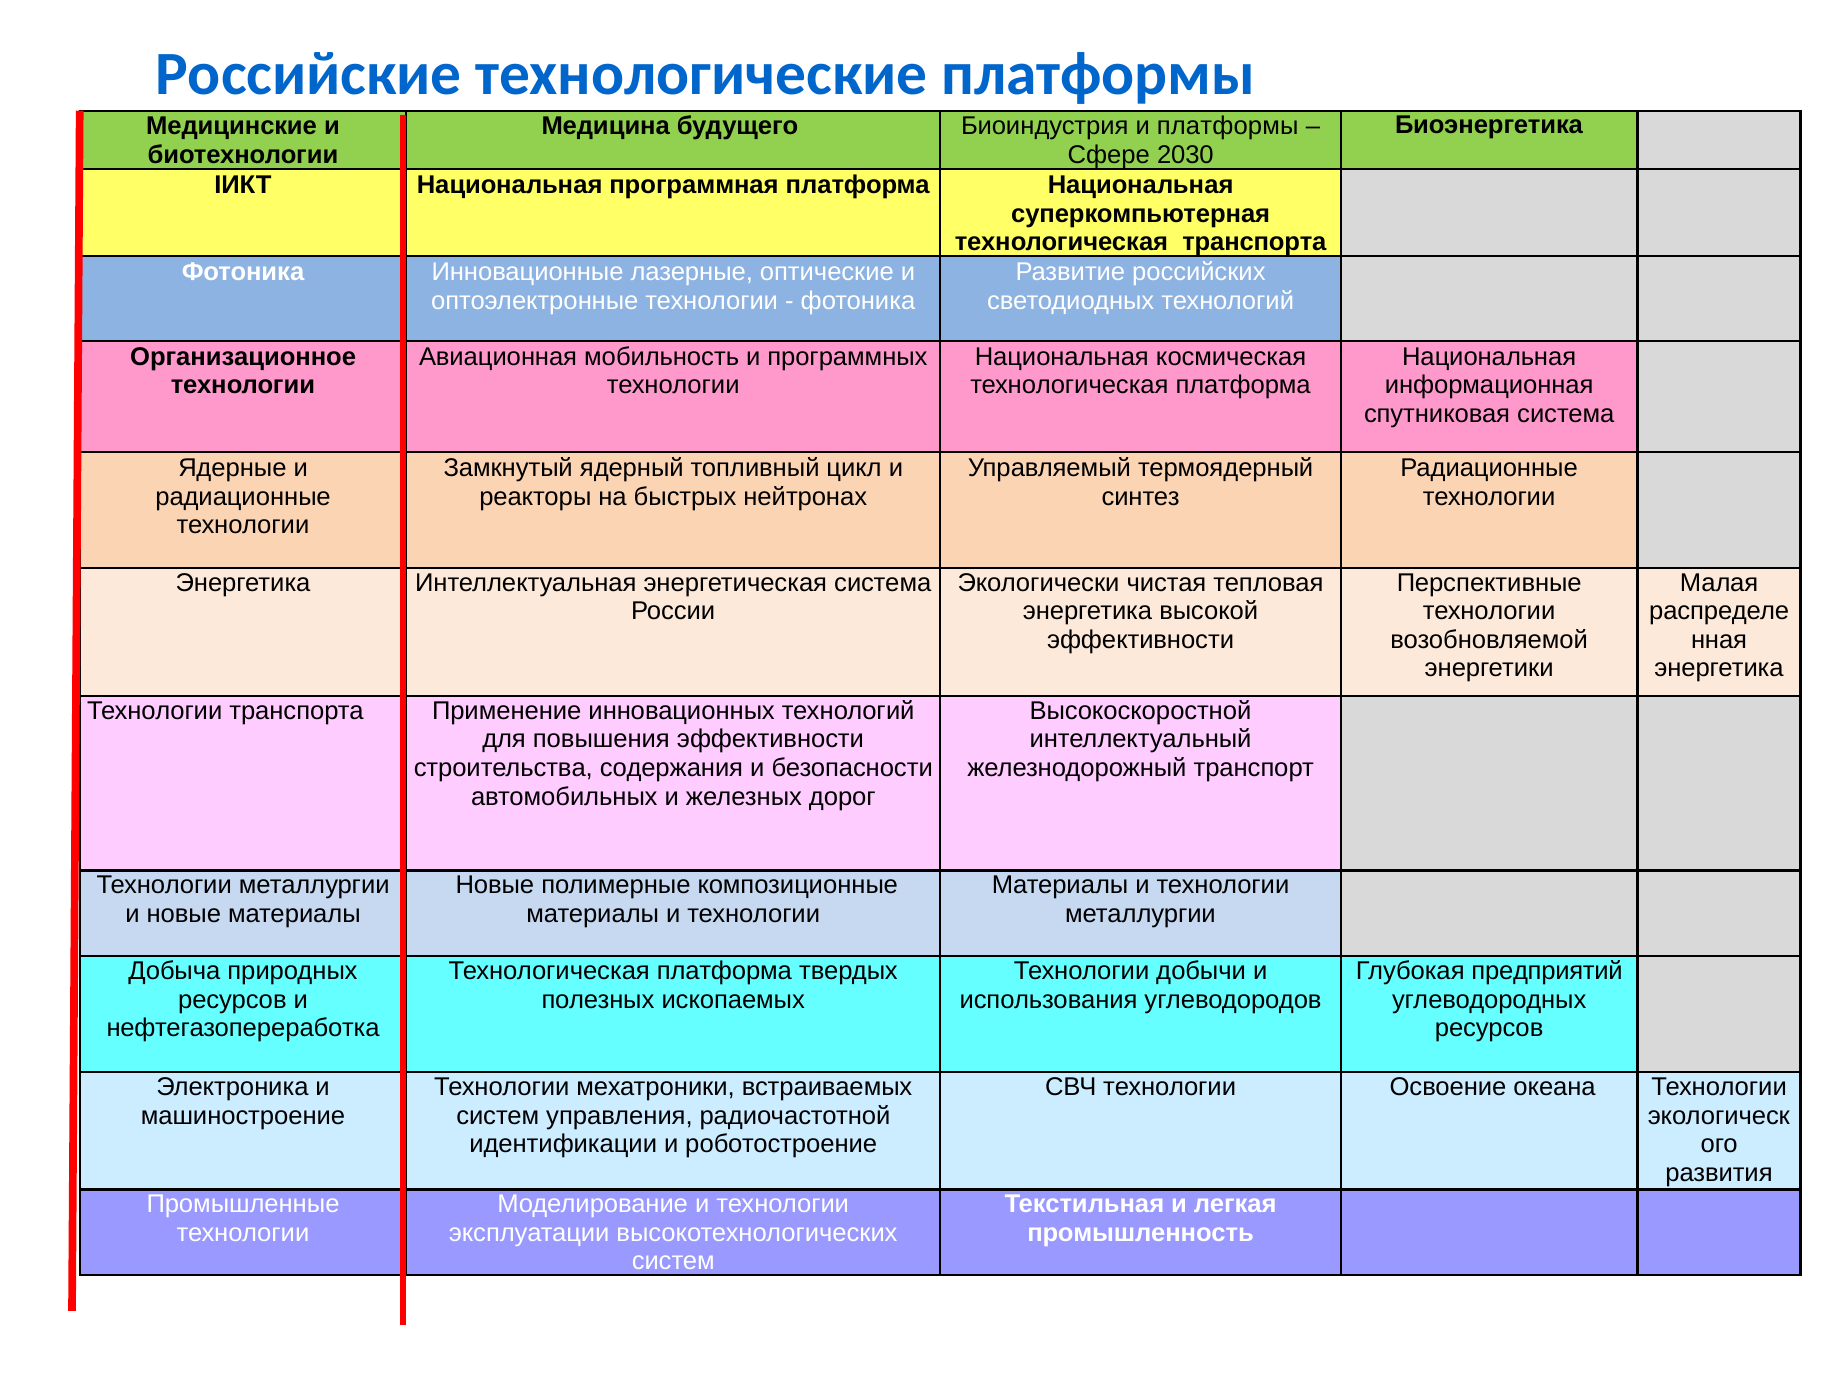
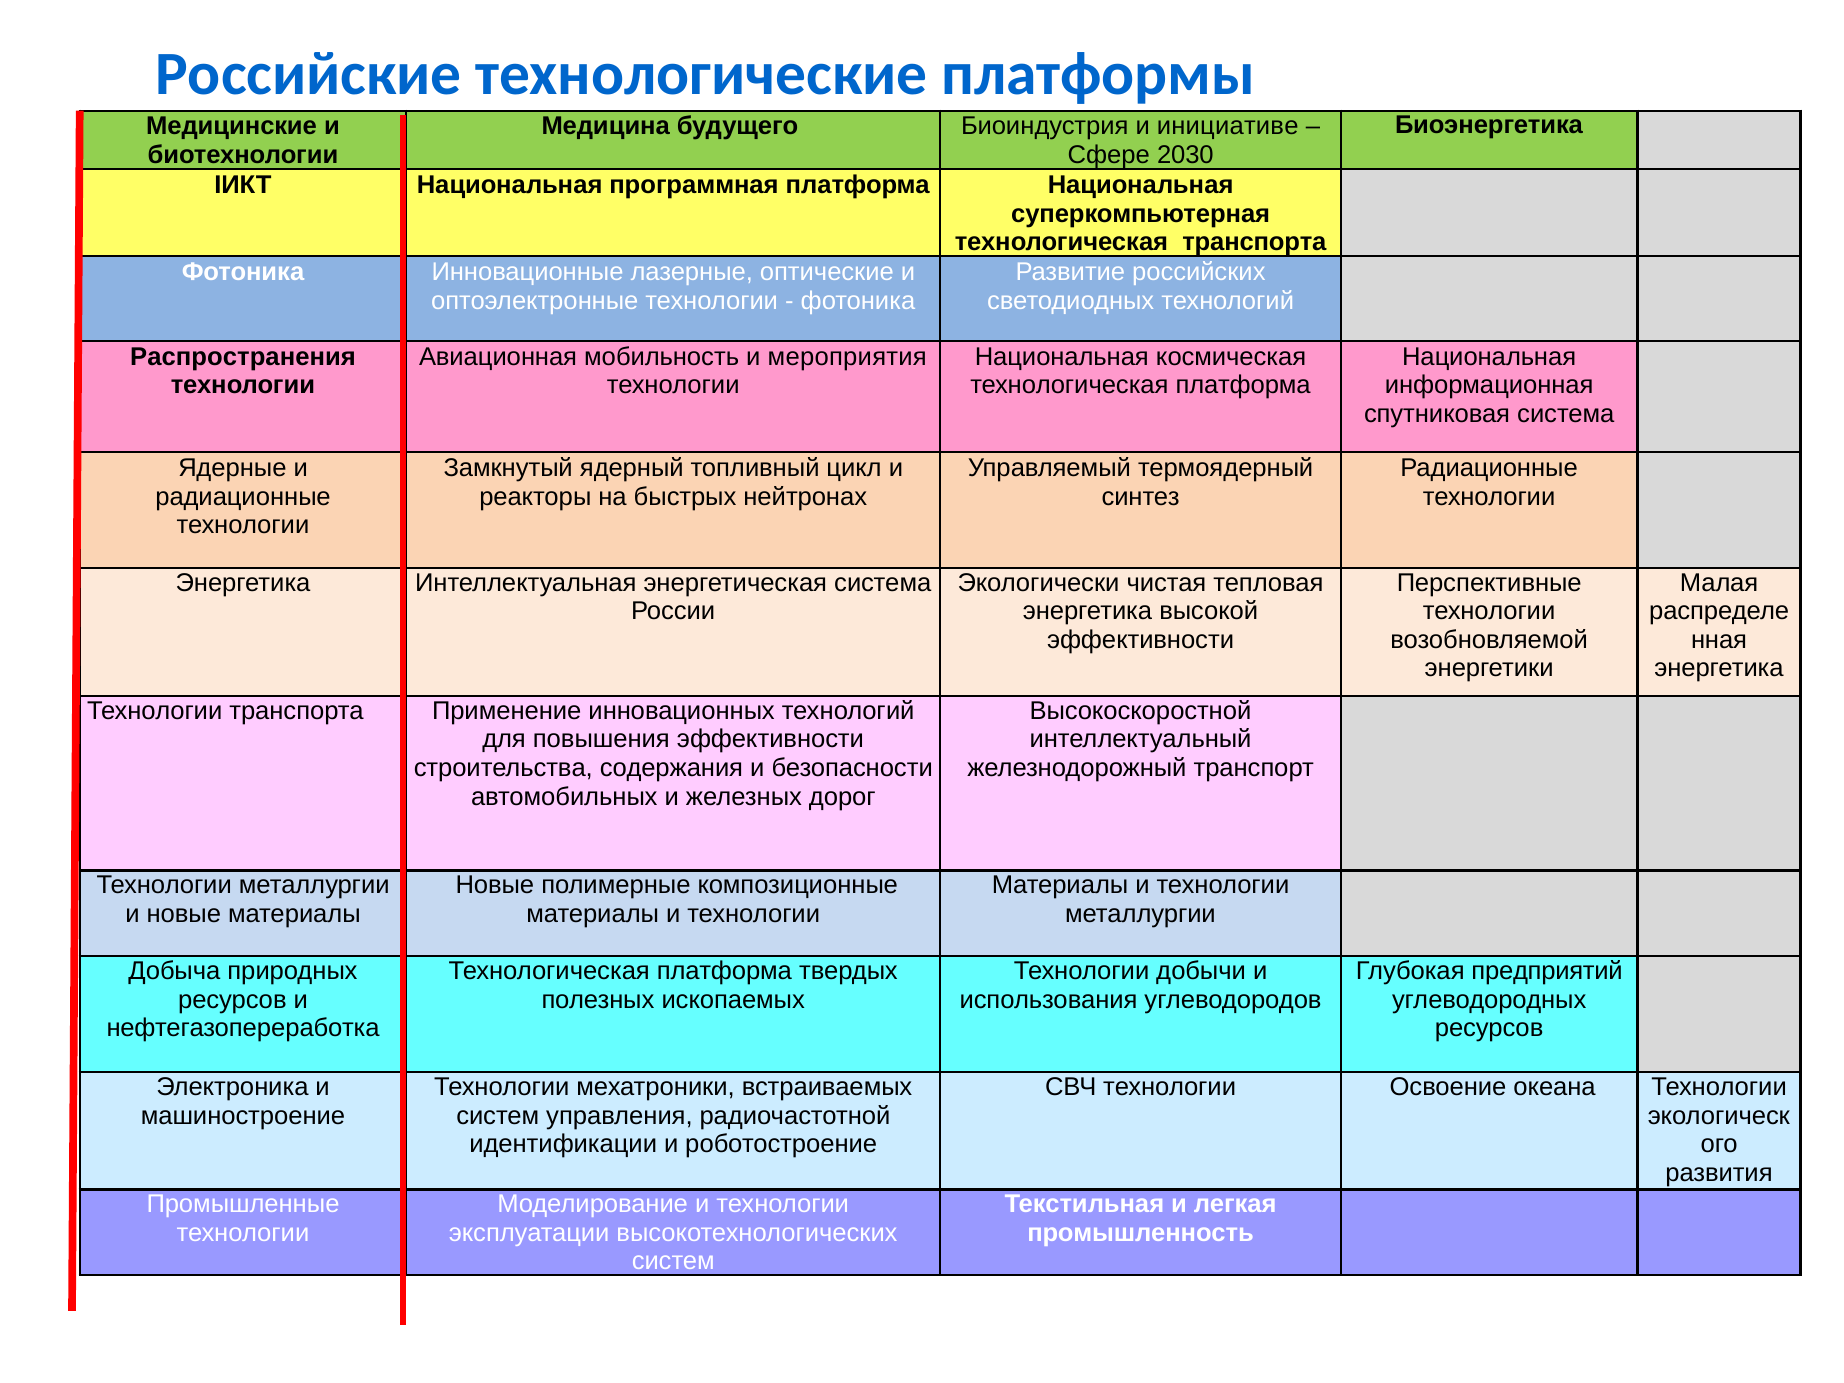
и платформы: платформы -> инициативе
Организационное: Организационное -> Распространения
программных: программных -> мероприятия
